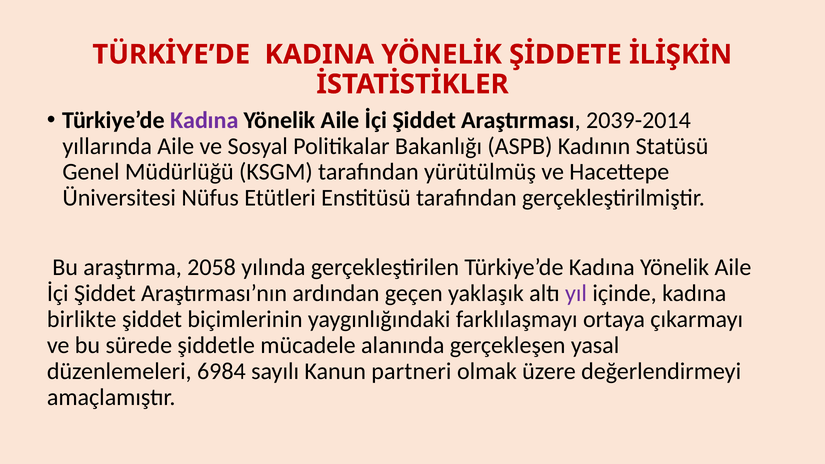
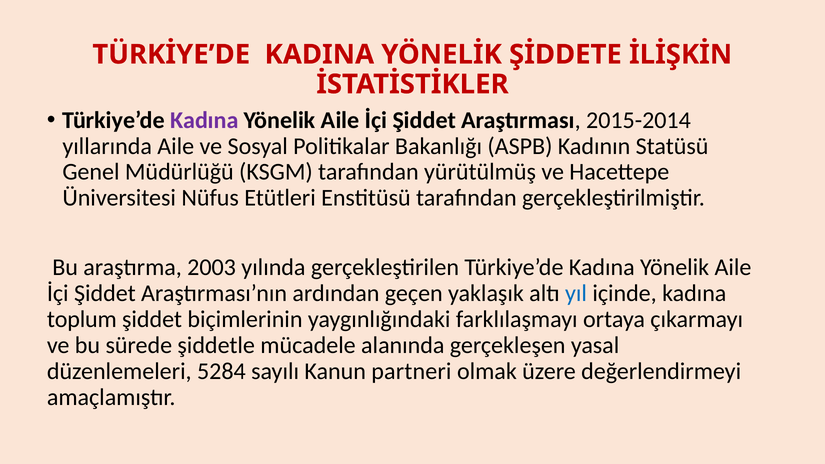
2039-2014: 2039-2014 -> 2015-2014
2058: 2058 -> 2003
yıl colour: purple -> blue
birlikte: birlikte -> toplum
6984: 6984 -> 5284
